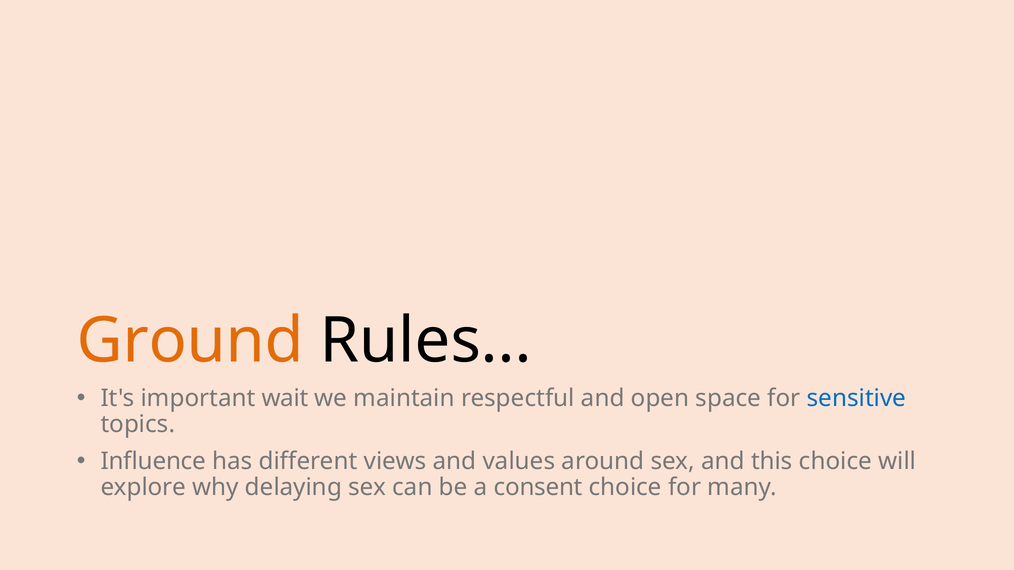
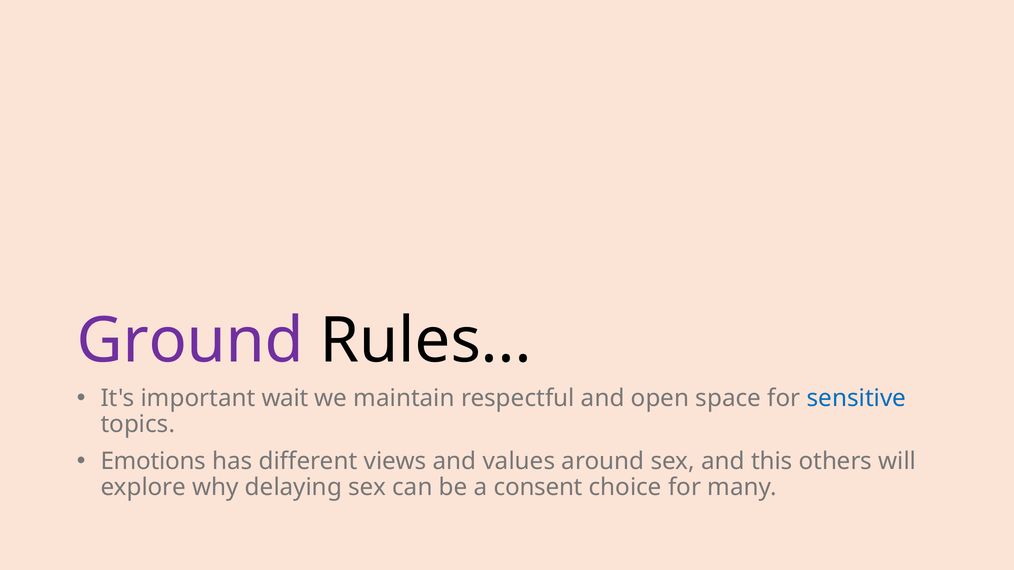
Ground colour: orange -> purple
Influence: Influence -> Emotions
this choice: choice -> others
